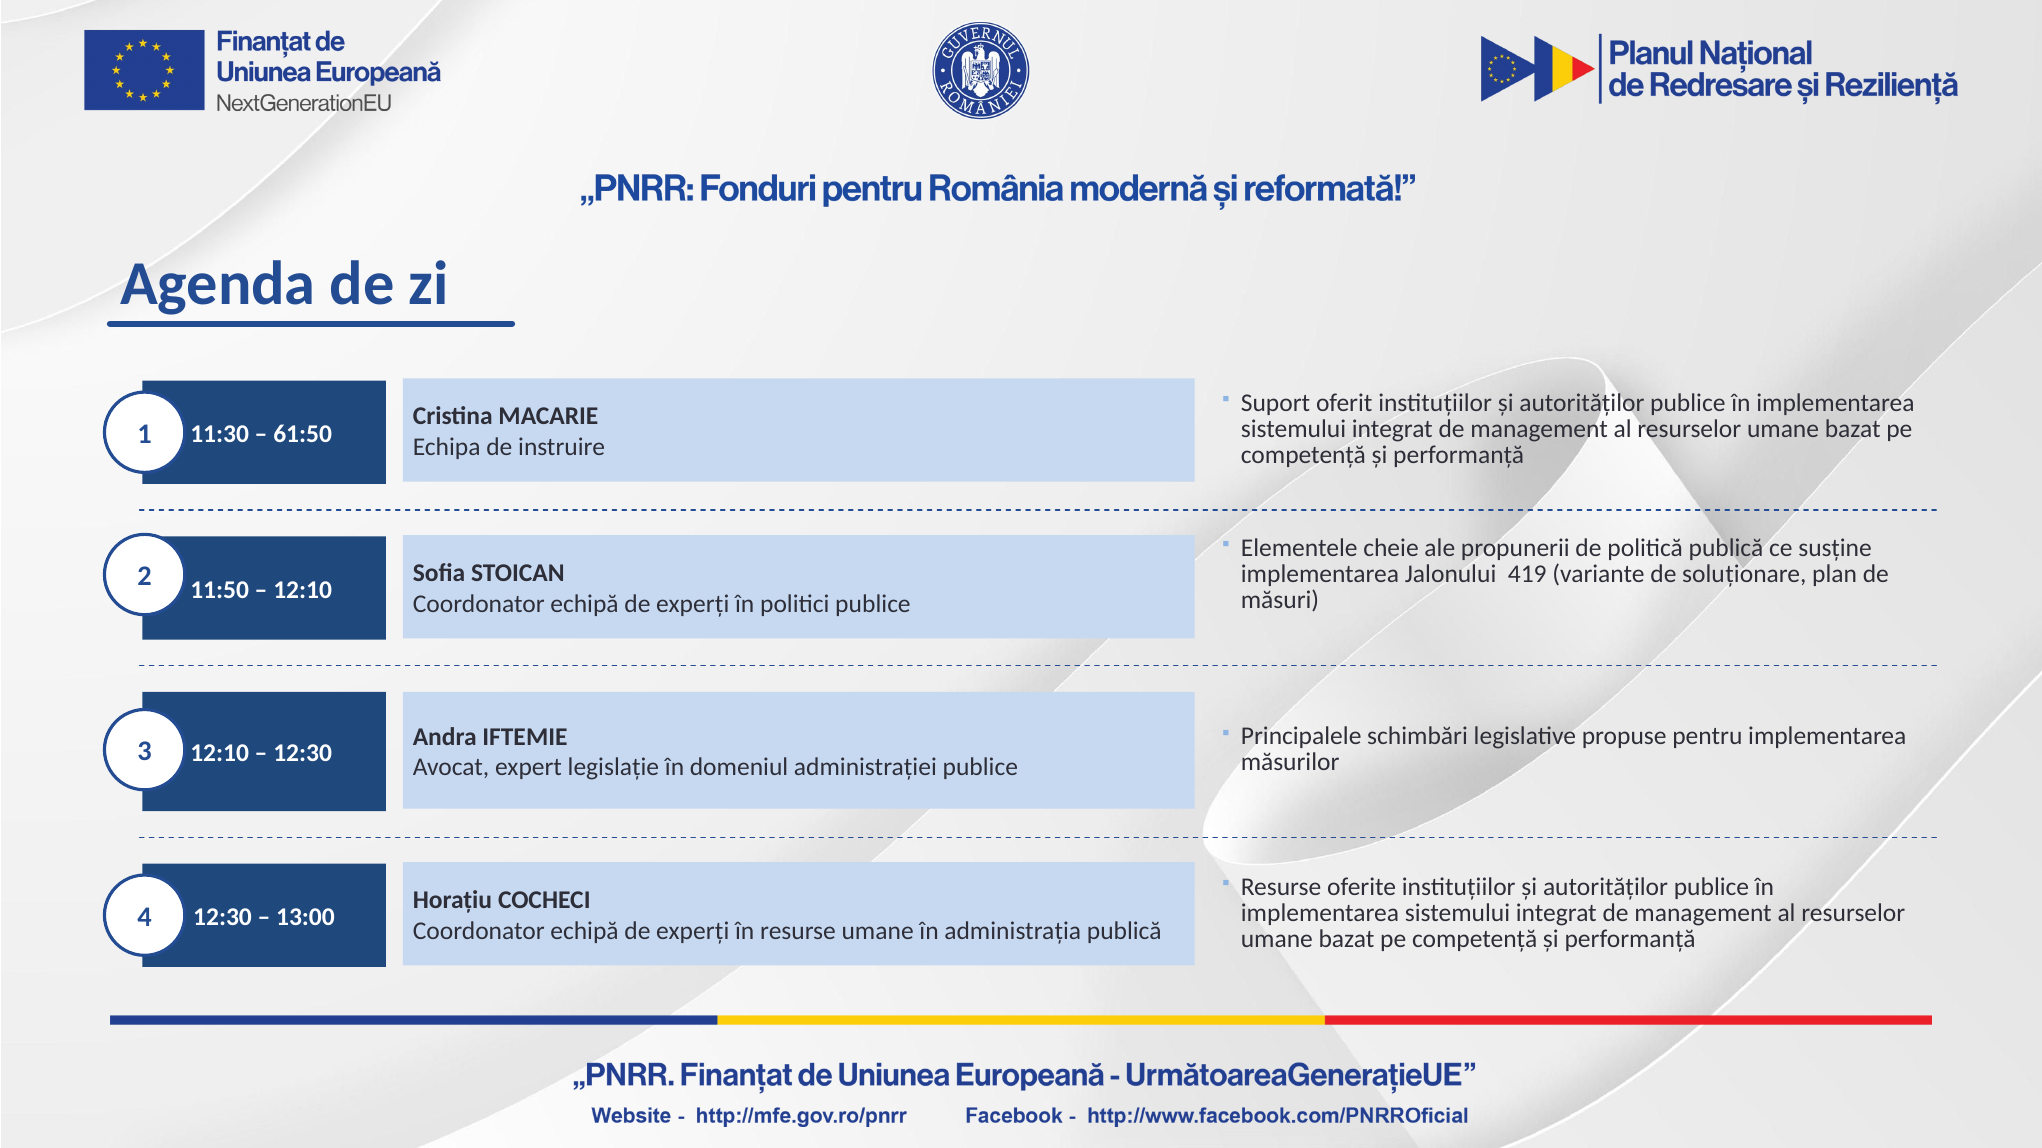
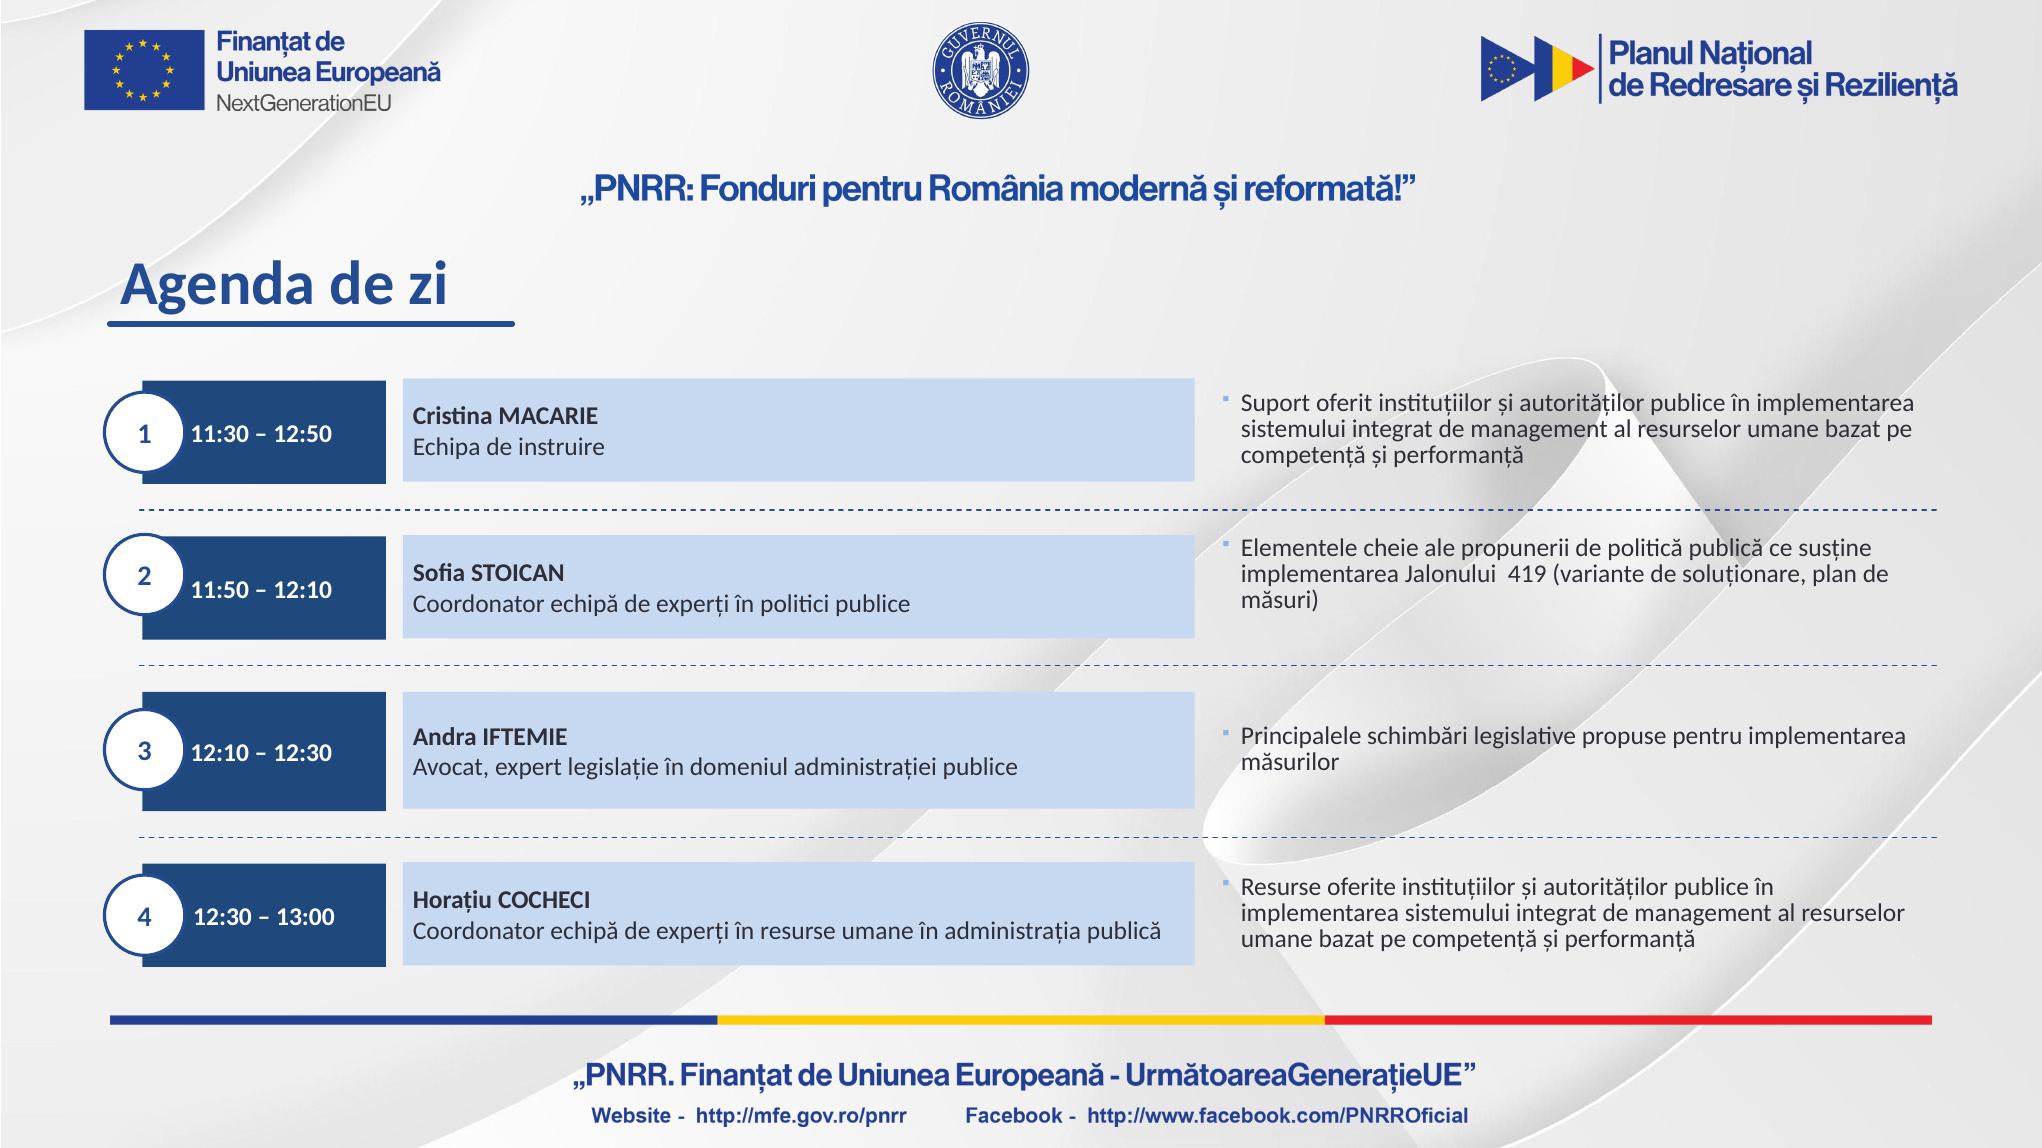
61:50: 61:50 -> 12:50
